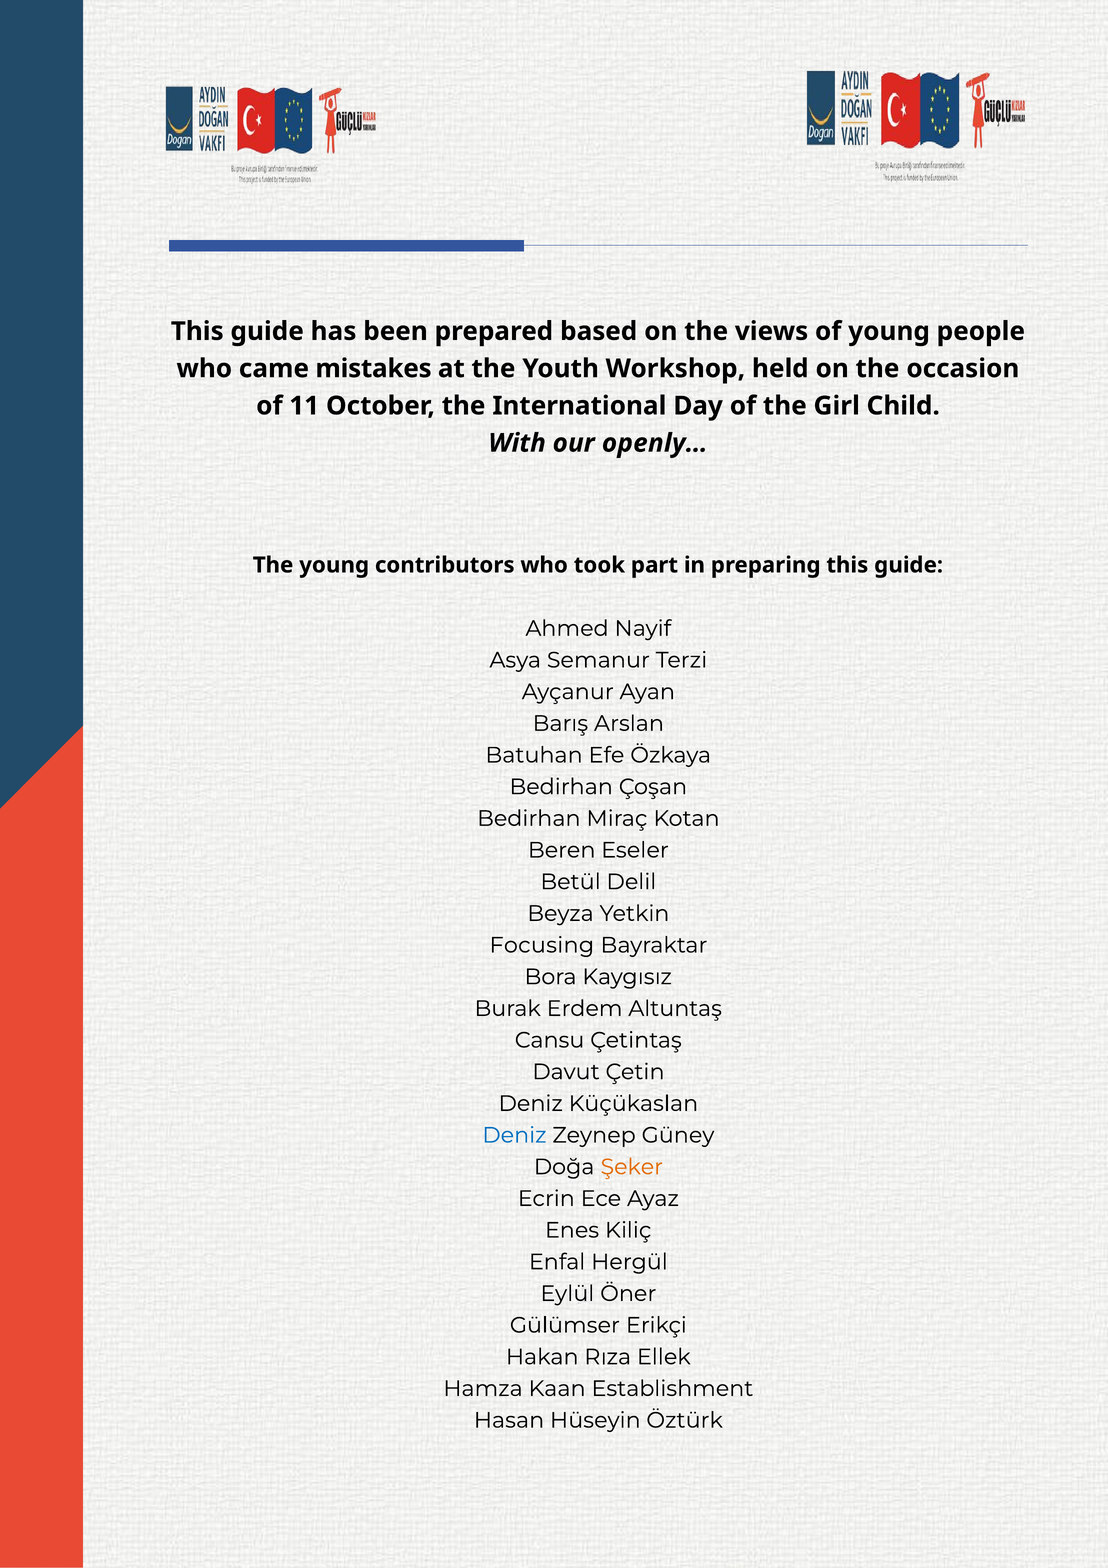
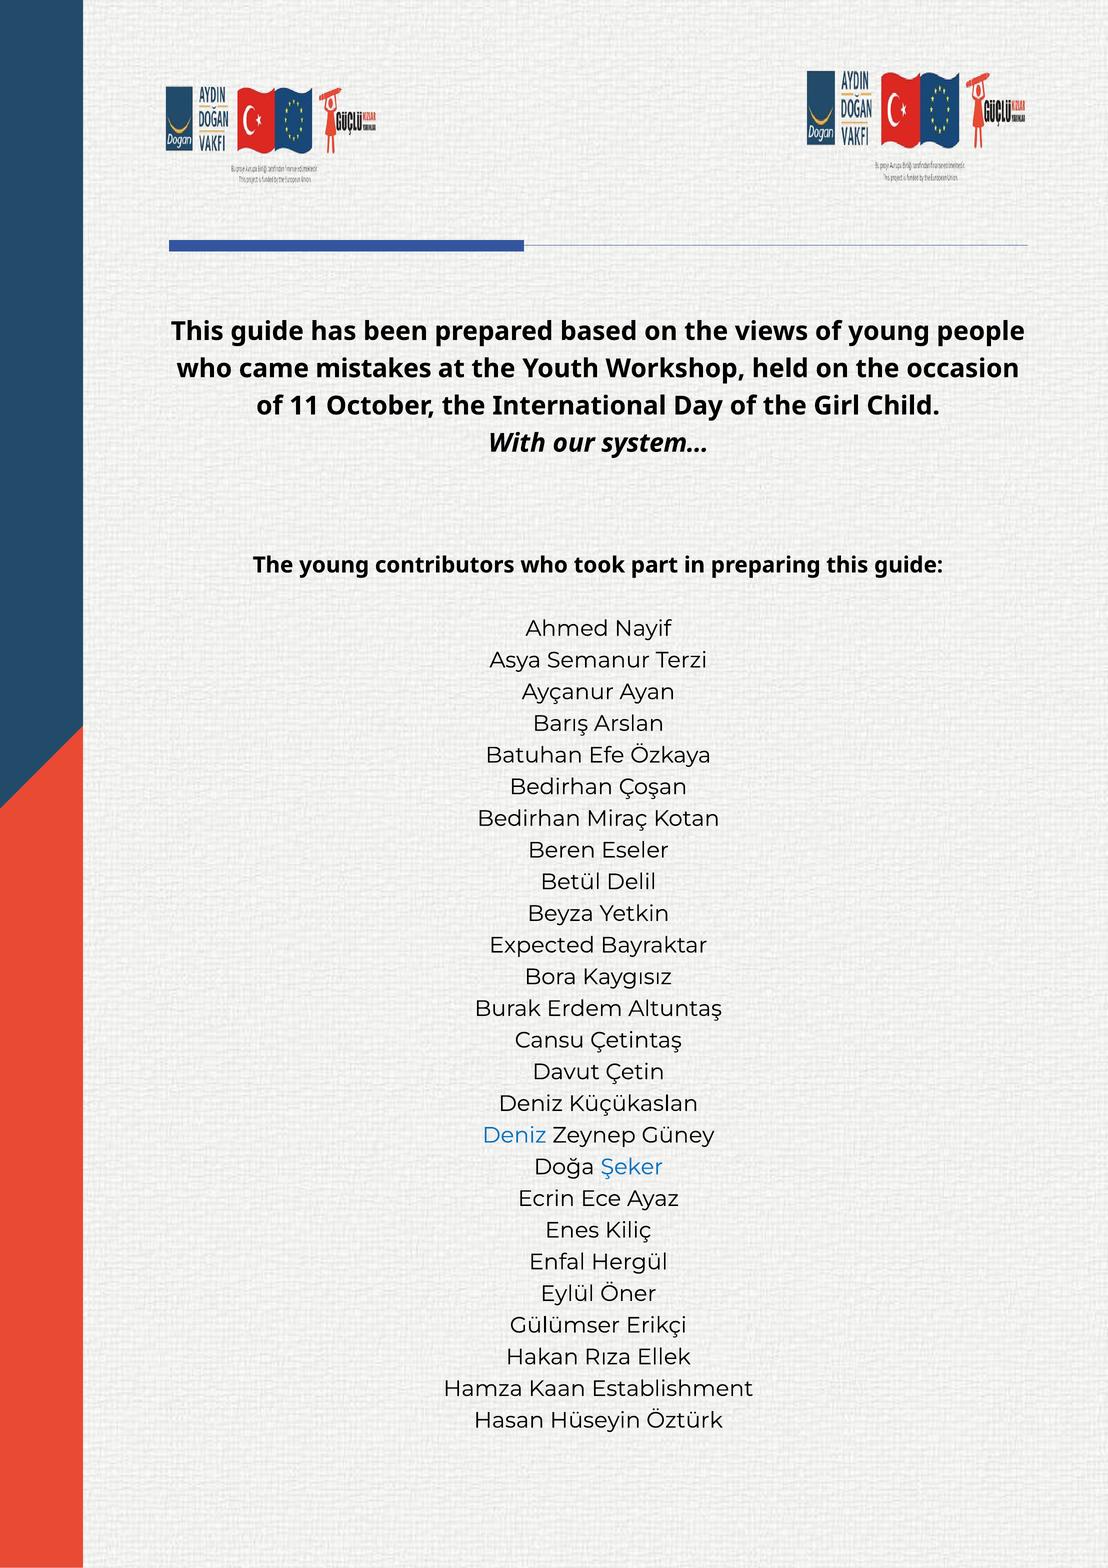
openly…: openly… -> system…
Focusing: Focusing -> Expected
Şeker colour: orange -> blue
